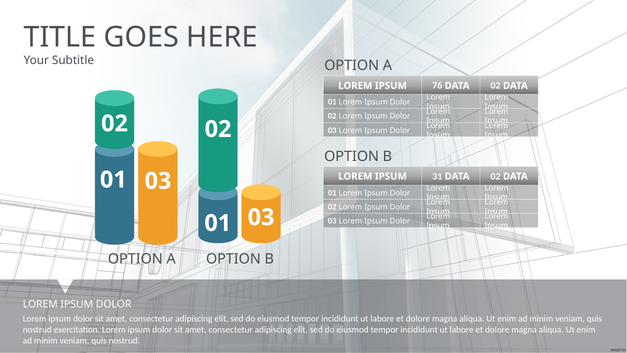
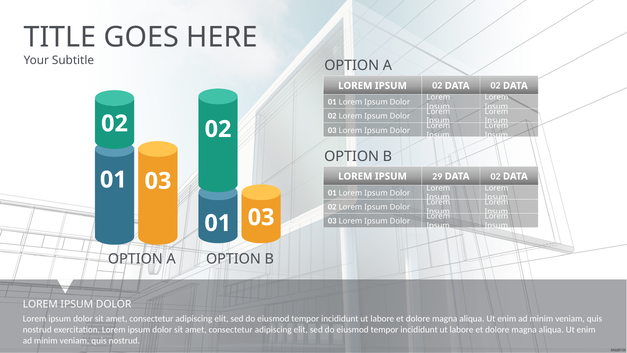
76 at (437, 86): 76 -> 02
31: 31 -> 29
